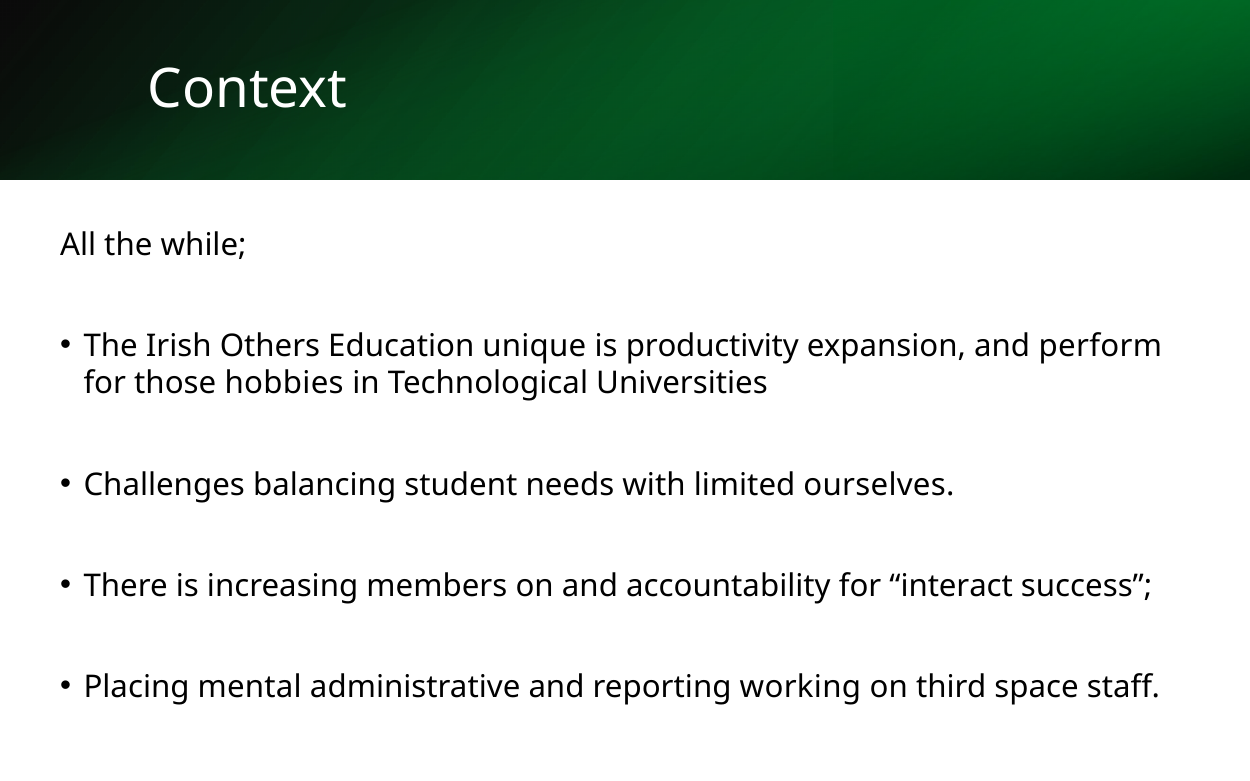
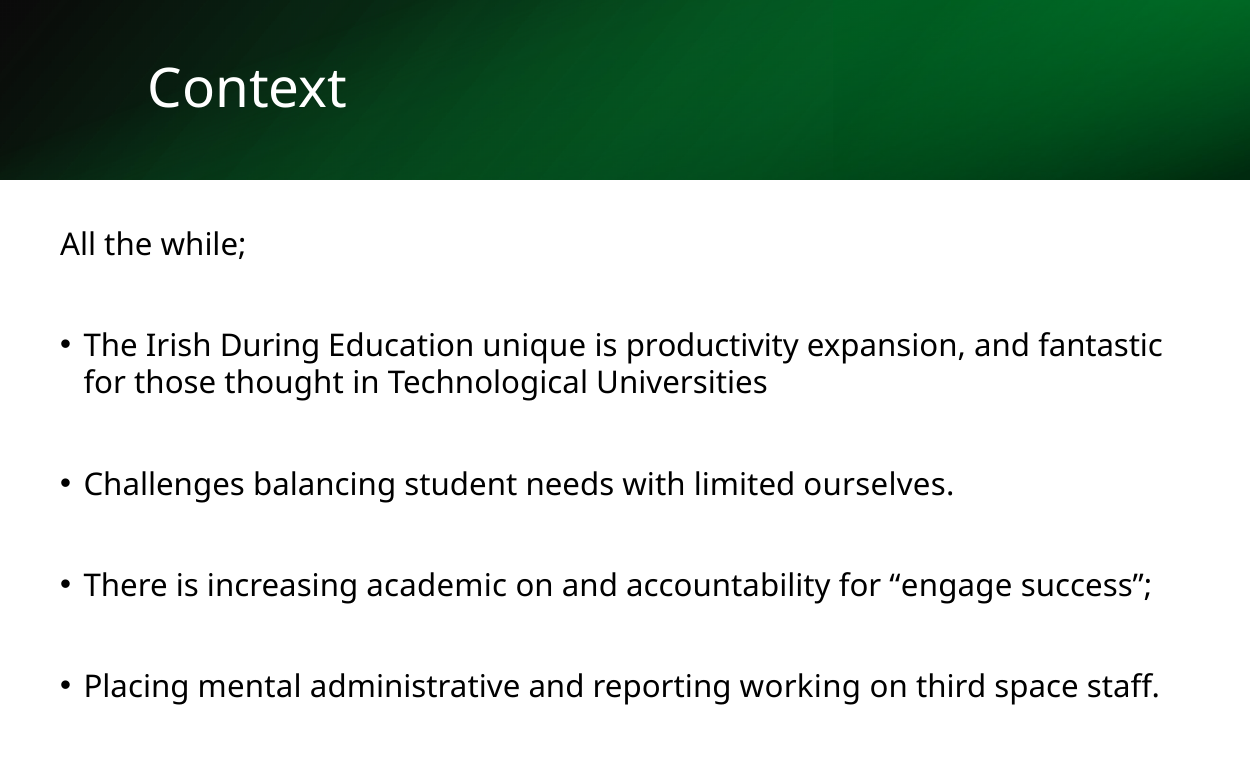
Others: Others -> During
perform: perform -> fantastic
hobbies: hobbies -> thought
members: members -> academic
interact: interact -> engage
